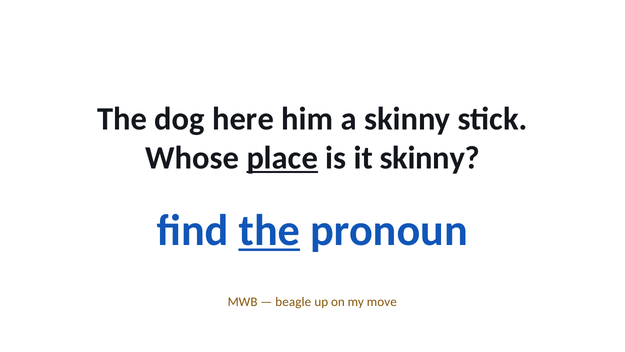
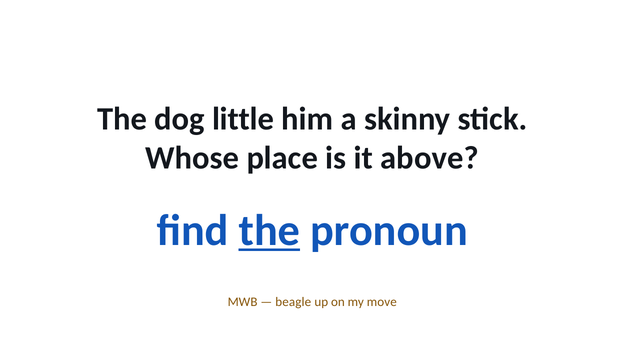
here: here -> little
place underline: present -> none
it skinny: skinny -> above
